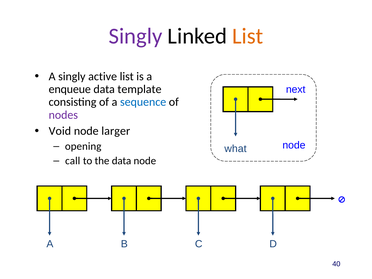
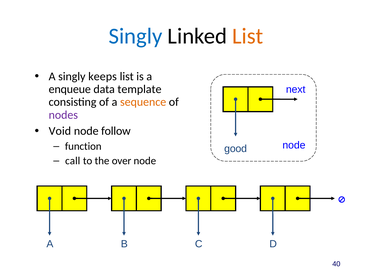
Singly at (135, 36) colour: purple -> blue
active: active -> keeps
sequence colour: blue -> orange
larger: larger -> follow
opening: opening -> function
what: what -> good
the data: data -> over
